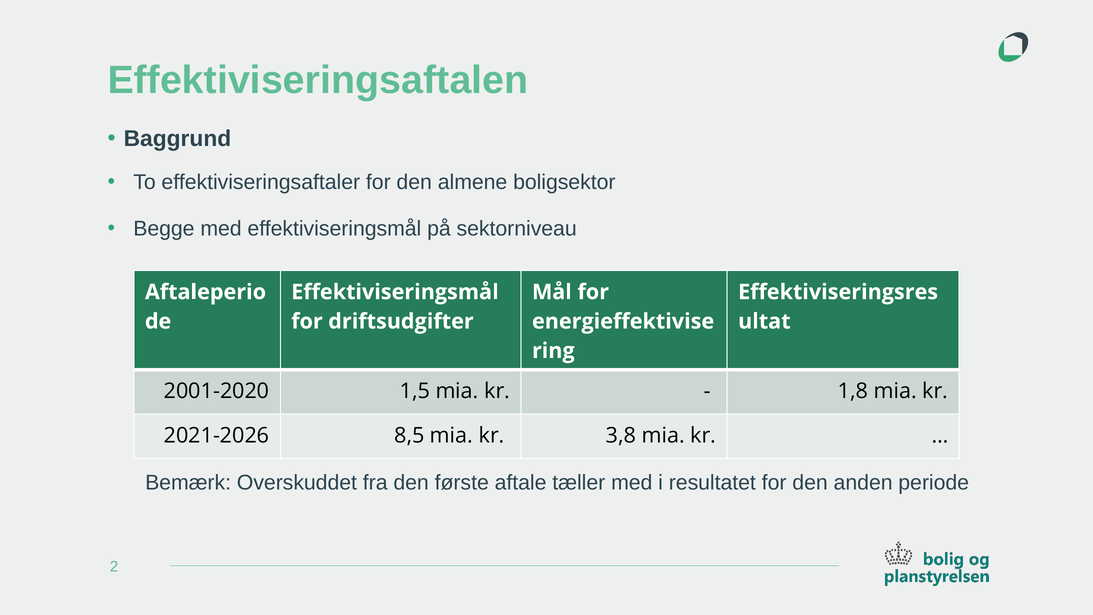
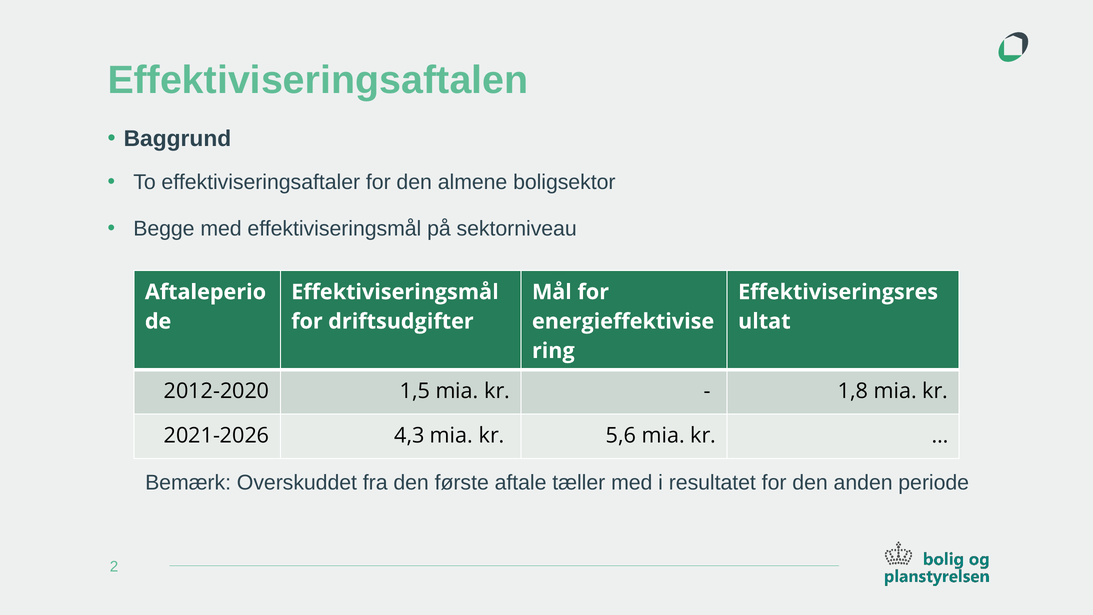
2001-2020: 2001-2020 -> 2012-2020
8,5: 8,5 -> 4,3
3,8: 3,8 -> 5,6
